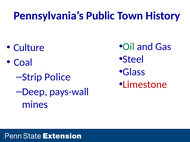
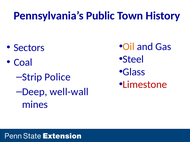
Oil colour: green -> orange
Culture: Culture -> Sectors
pays-wall: pays-wall -> well-wall
